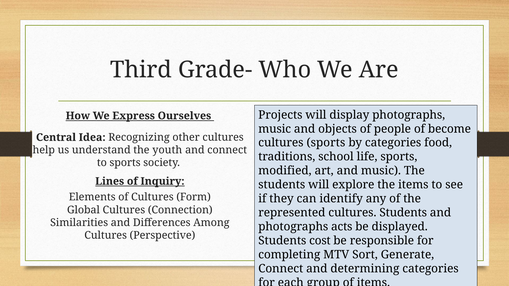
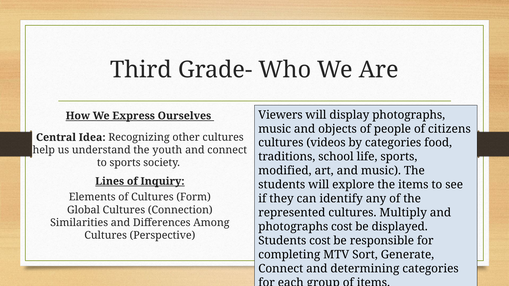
Projects: Projects -> Viewers
become: become -> citizens
cultures sports: sports -> videos
cultures Students: Students -> Multiply
photographs acts: acts -> cost
